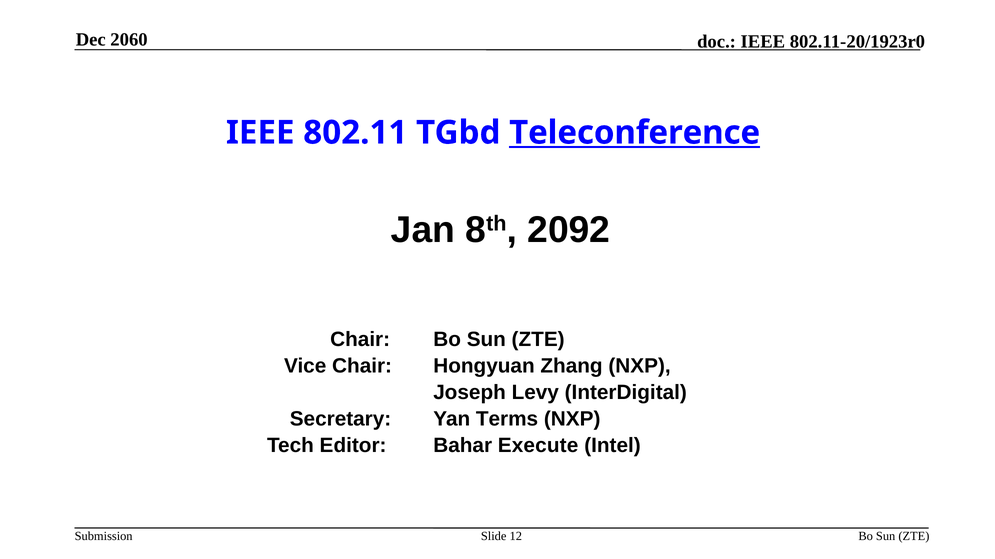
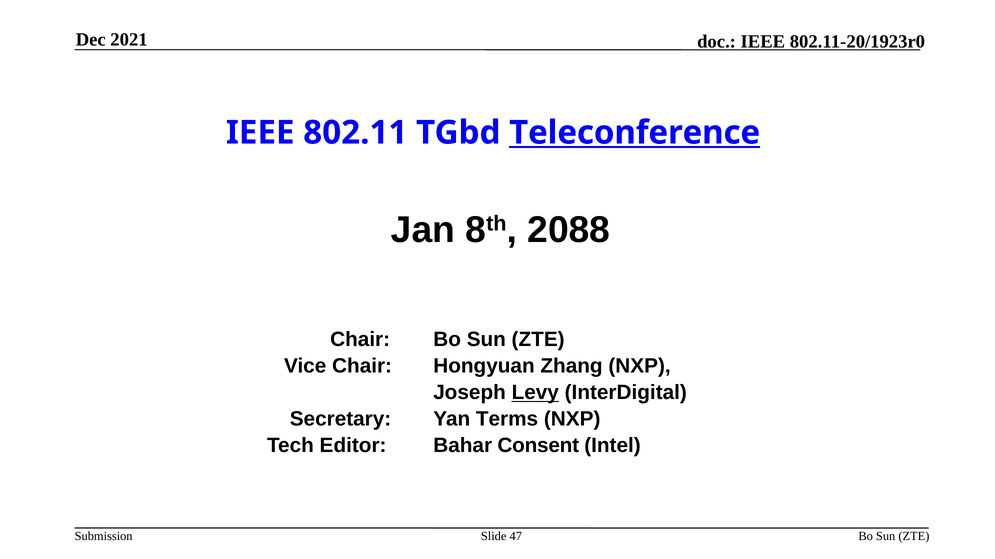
2060: 2060 -> 2021
2092: 2092 -> 2088
Levy underline: none -> present
Execute: Execute -> Consent
12: 12 -> 47
